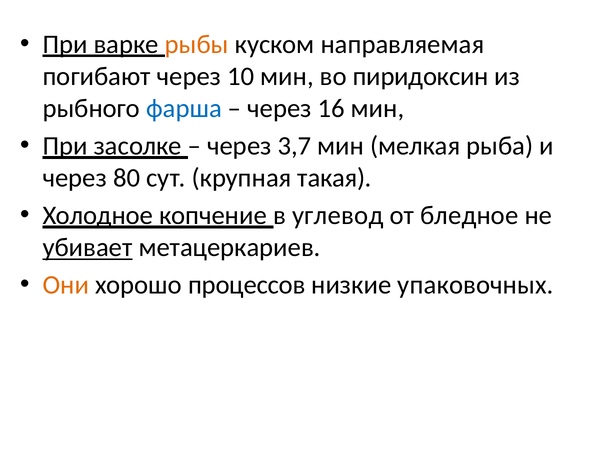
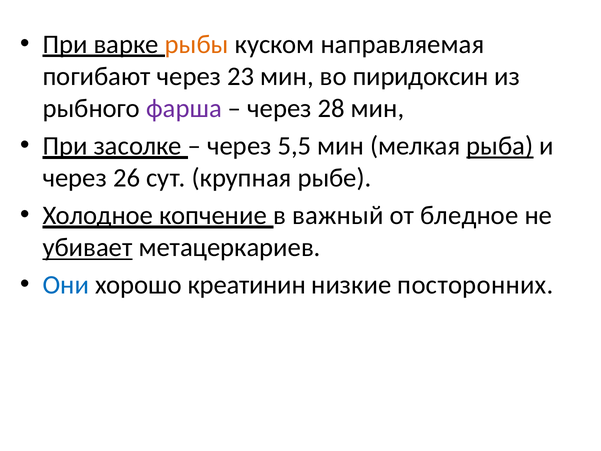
10: 10 -> 23
фарша colour: blue -> purple
16: 16 -> 28
3,7: 3,7 -> 5,5
рыба underline: none -> present
80: 80 -> 26
такая: такая -> рыбе
углевод: углевод -> важный
Они colour: orange -> blue
процессов: процессов -> креатинин
упаковочных: упаковочных -> посторонних
